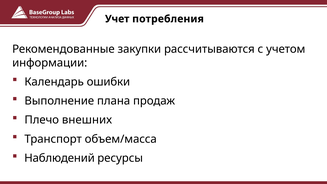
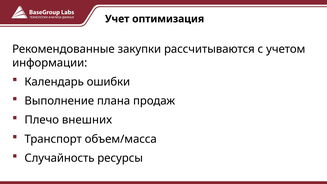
потребления: потребления -> оптимизация
Наблюдений: Наблюдений -> Случайность
